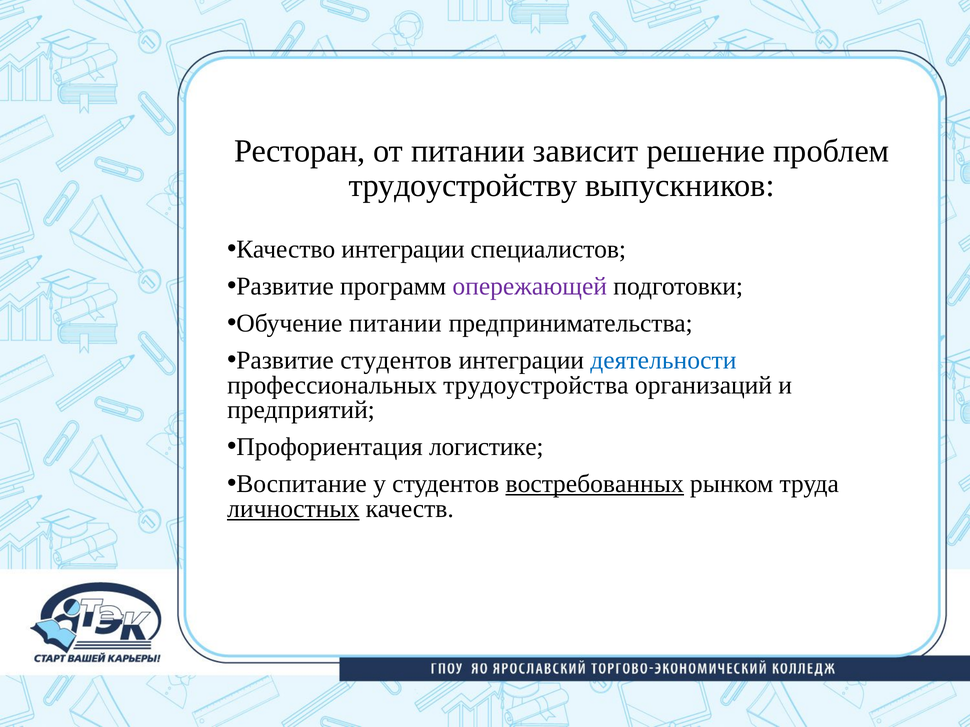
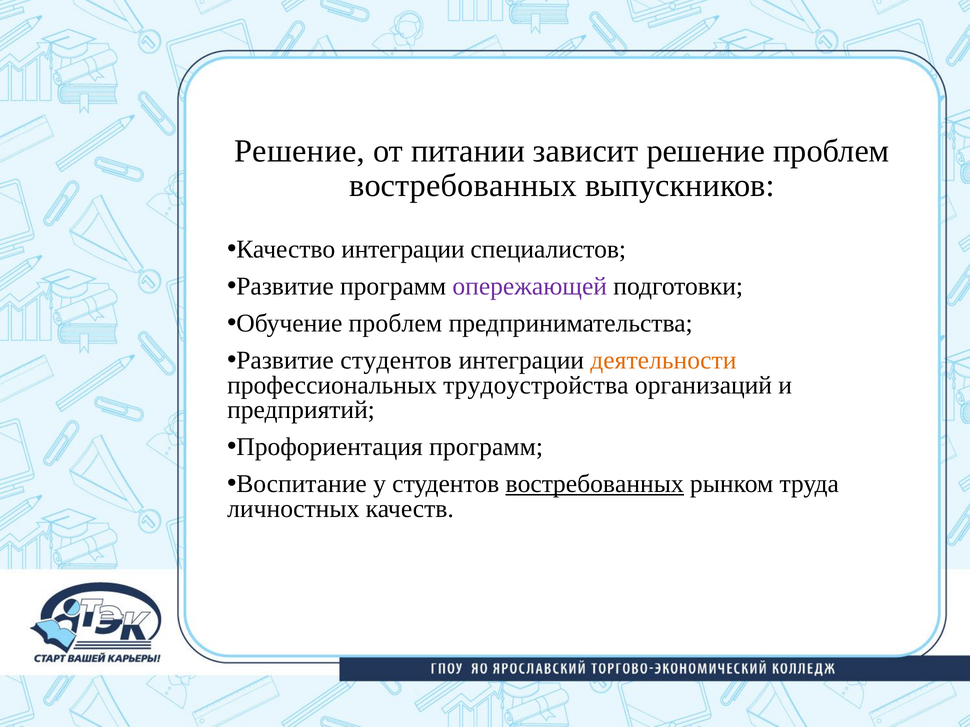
Ресторан at (300, 151): Ресторан -> Решение
трудоустройству at (463, 186): трудоустройству -> востребованных
Обучение питании: питании -> проблем
деятельности colour: blue -> orange
Профориентация логистике: логистике -> программ
личностных underline: present -> none
